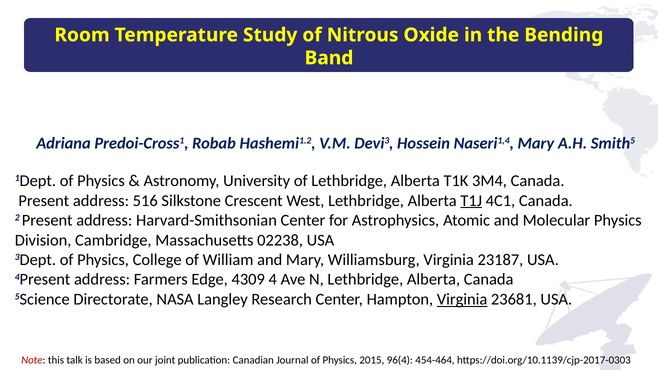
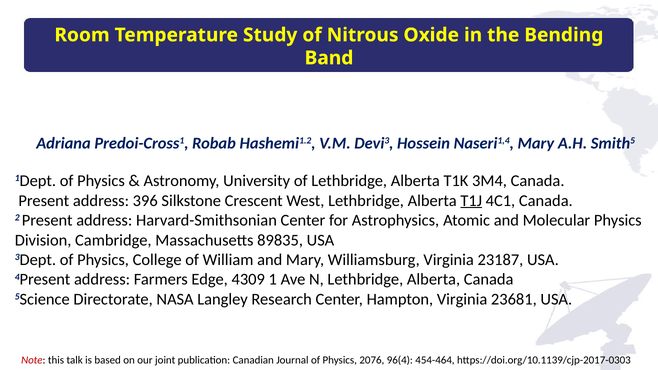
516: 516 -> 396
02238: 02238 -> 89835
4: 4 -> 1
Virginia at (462, 299) underline: present -> none
2015: 2015 -> 2076
